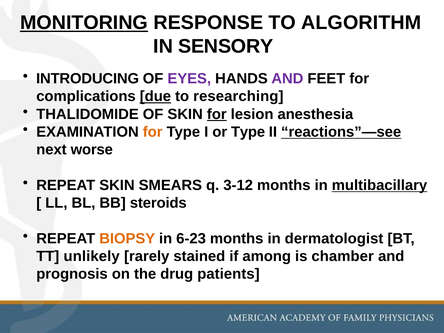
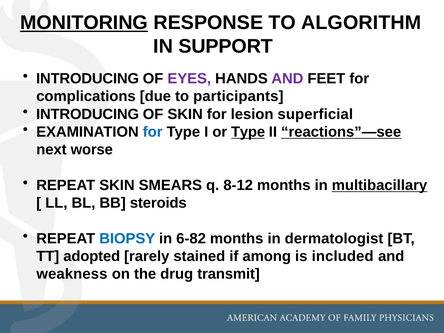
SENSORY: SENSORY -> SUPPORT
due underline: present -> none
researching: researching -> participants
THALIDOMIDE at (87, 114): THALIDOMIDE -> INTRODUCING
for at (217, 114) underline: present -> none
anesthesia: anesthesia -> superficial
for at (153, 132) colour: orange -> blue
Type at (248, 132) underline: none -> present
3-12: 3-12 -> 8-12
BIOPSY colour: orange -> blue
6-23: 6-23 -> 6-82
unlikely: unlikely -> adopted
chamber: chamber -> included
prognosis: prognosis -> weakness
patients: patients -> transmit
